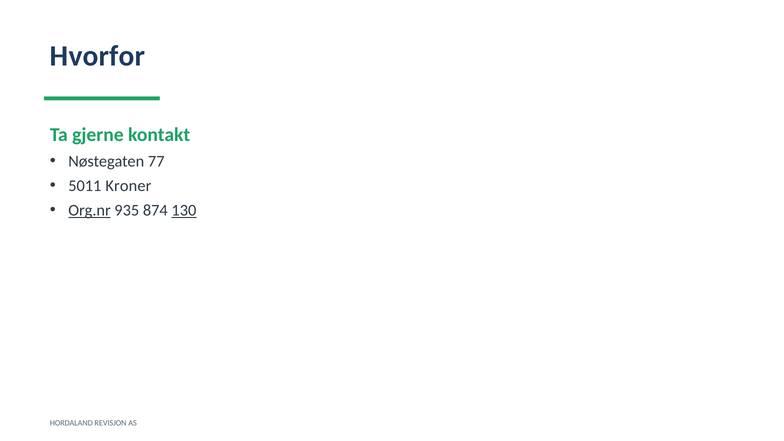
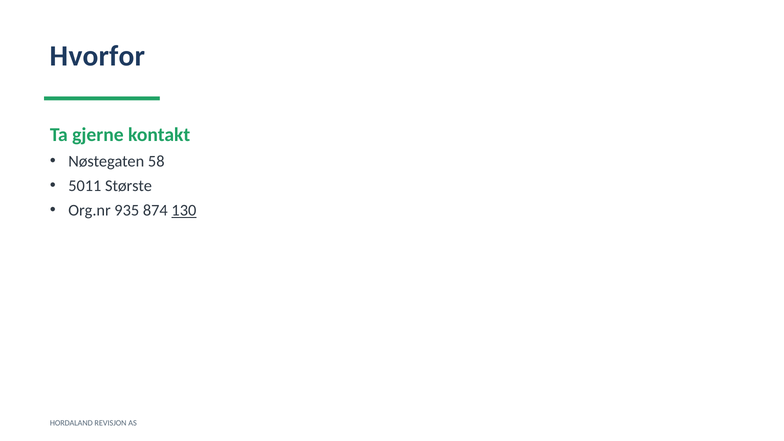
77: 77 -> 58
Kroner: Kroner -> Største
Org.nr underline: present -> none
